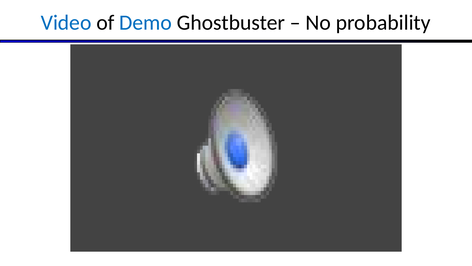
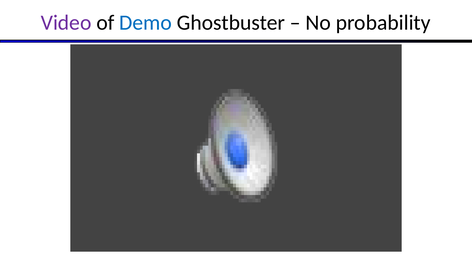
Video colour: blue -> purple
